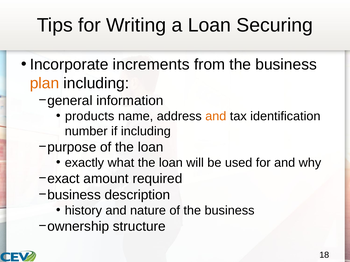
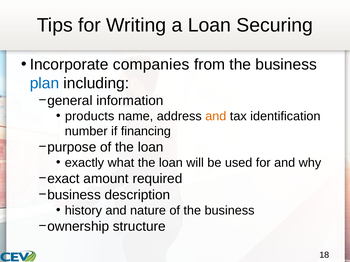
increments: increments -> companies
plan colour: orange -> blue
if including: including -> financing
